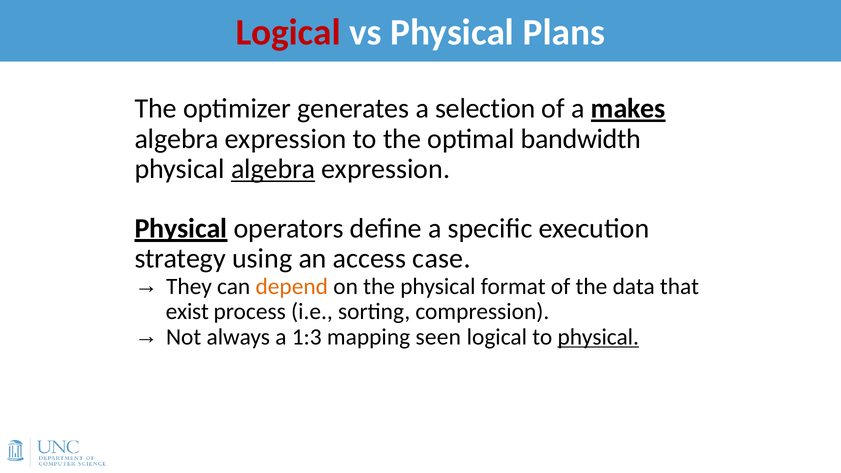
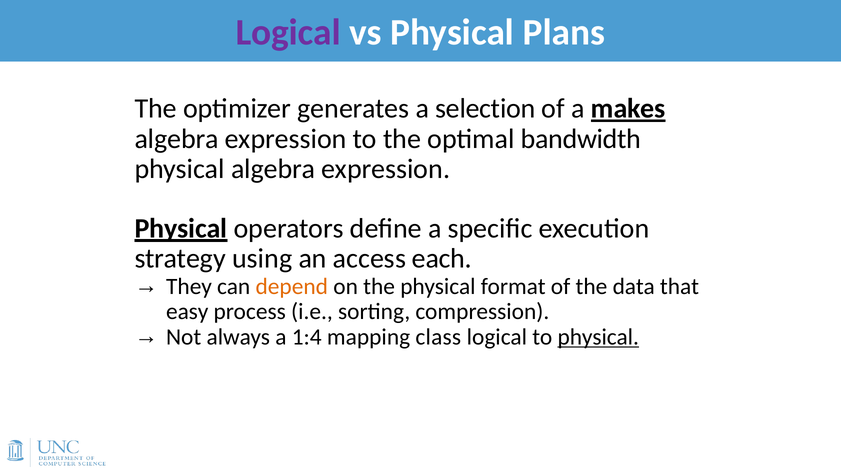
Logical at (288, 33) colour: red -> purple
algebra at (273, 169) underline: present -> none
case: case -> each
exist: exist -> easy
1:3: 1:3 -> 1:4
seen: seen -> class
